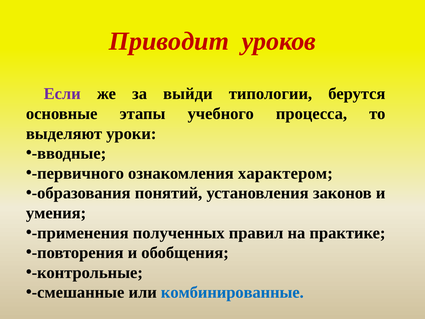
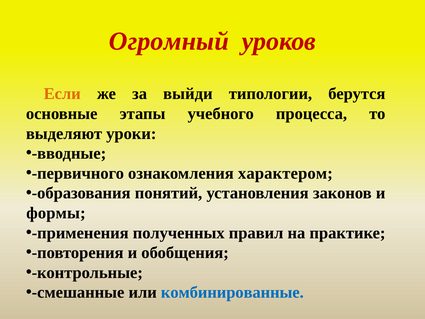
Приводит: Приводит -> Огромный
Если colour: purple -> orange
умения: умения -> формы
